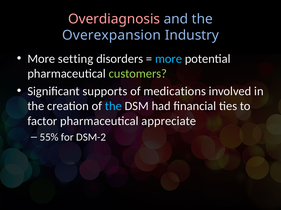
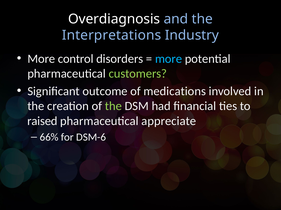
Overdiagnosis colour: pink -> white
Overexpansion: Overexpansion -> Interpretations
setting: setting -> control
supports: supports -> outcome
the at (113, 106) colour: light blue -> light green
factor: factor -> raised
55%: 55% -> 66%
DSM-2: DSM-2 -> DSM-6
